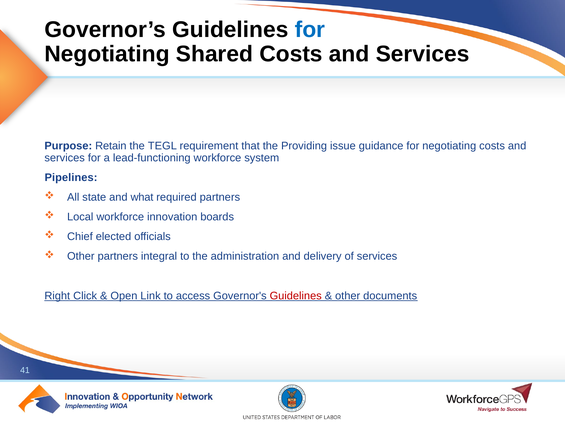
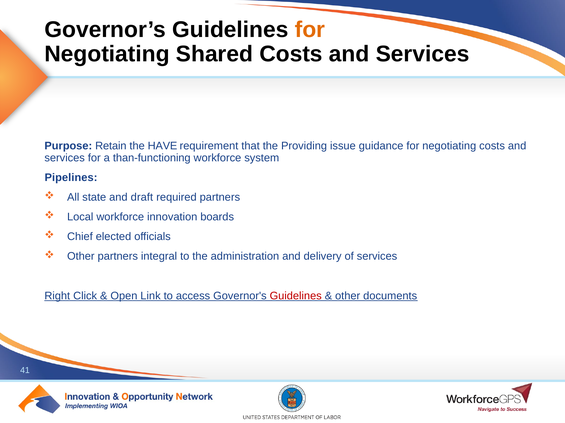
for at (310, 30) colour: blue -> orange
TEGL: TEGL -> HAVE
lead-functioning: lead-functioning -> than-functioning
what: what -> draft
